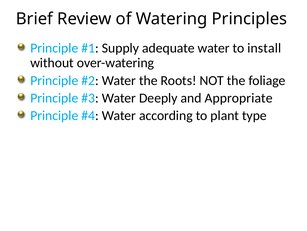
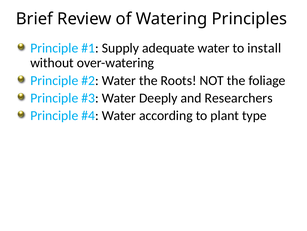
Appropriate: Appropriate -> Researchers
